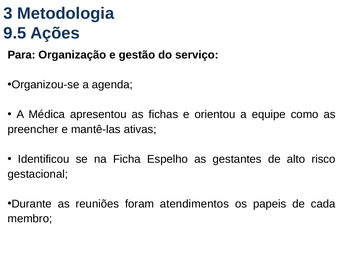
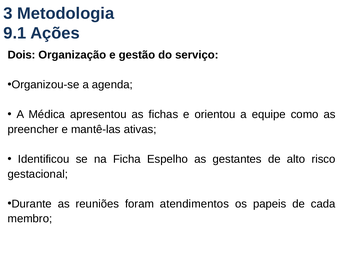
9.5: 9.5 -> 9.1
Para: Para -> Dois
